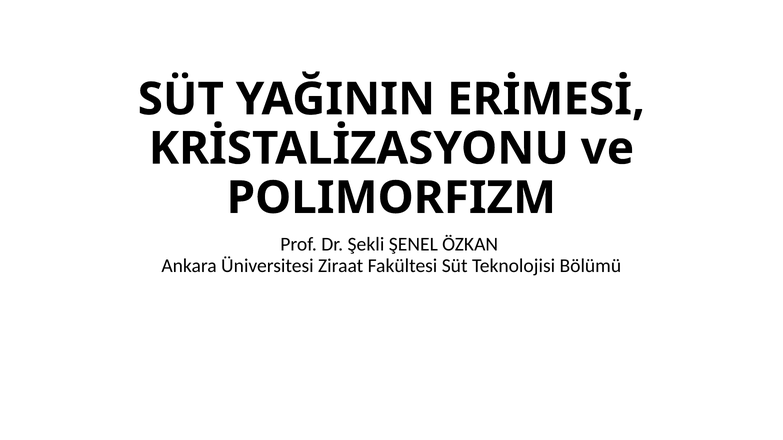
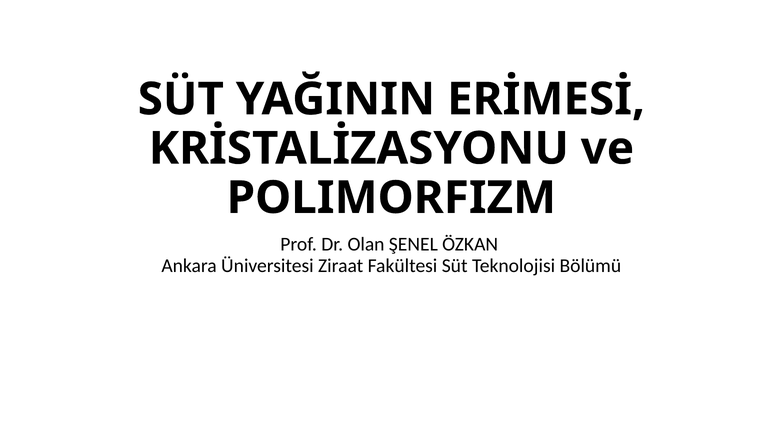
Şekli: Şekli -> Olan
